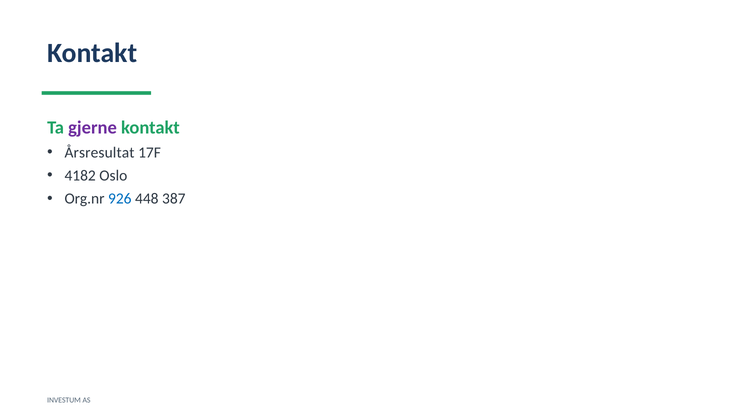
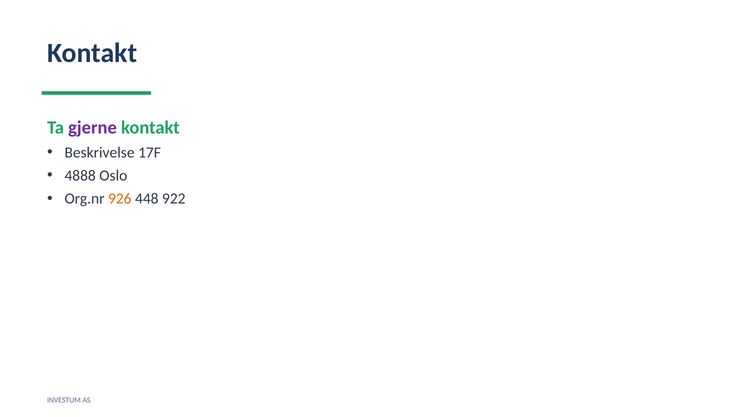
Årsresultat: Årsresultat -> Beskrivelse
4182: 4182 -> 4888
926 colour: blue -> orange
387: 387 -> 922
